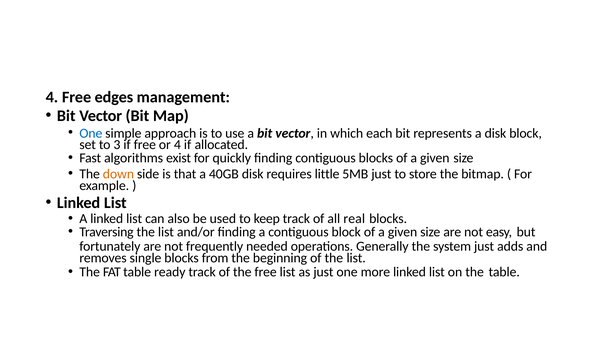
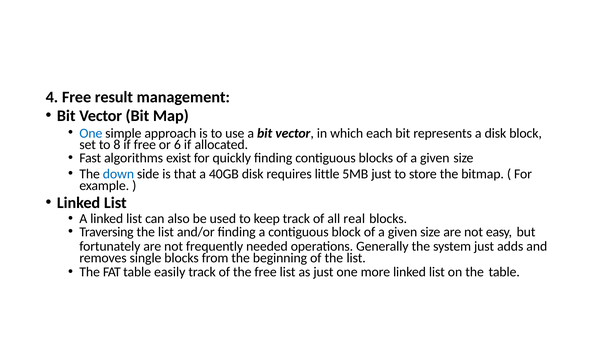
edges: edges -> result
3: 3 -> 8
or 4: 4 -> 6
down colour: orange -> blue
ready: ready -> easily
